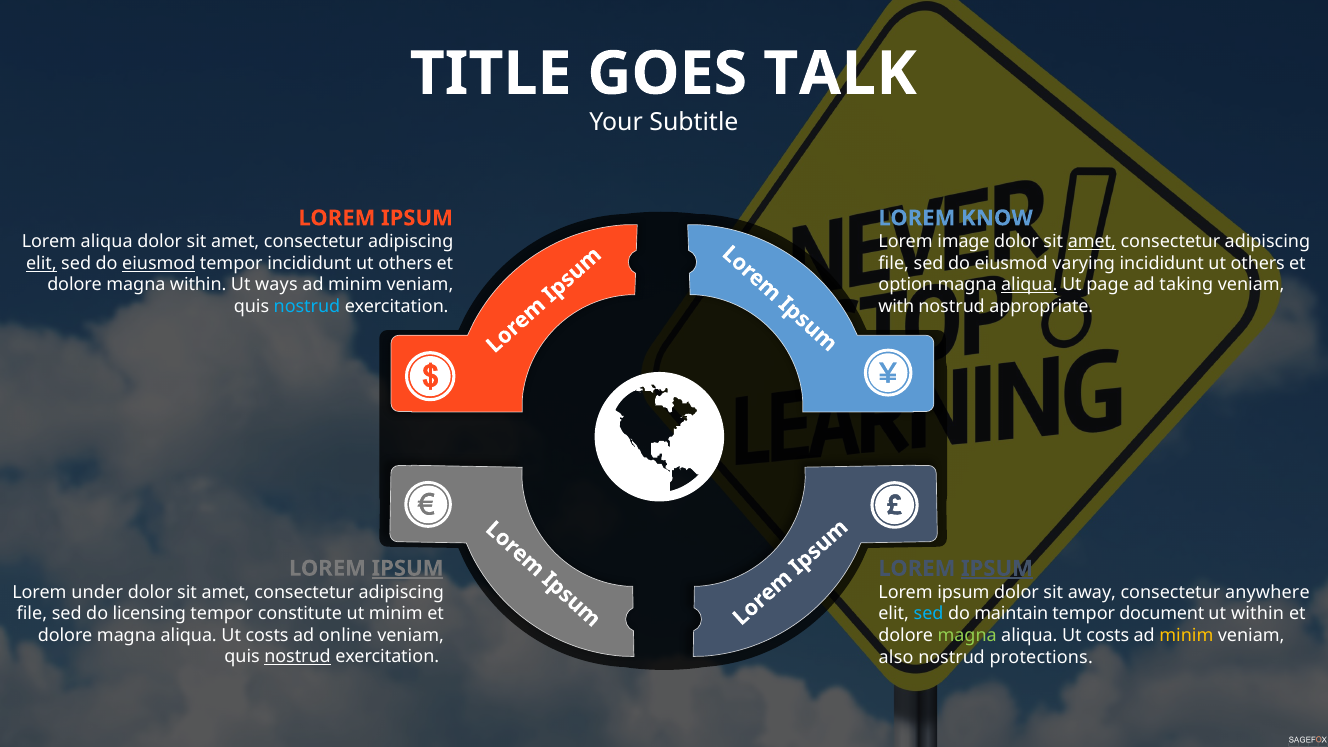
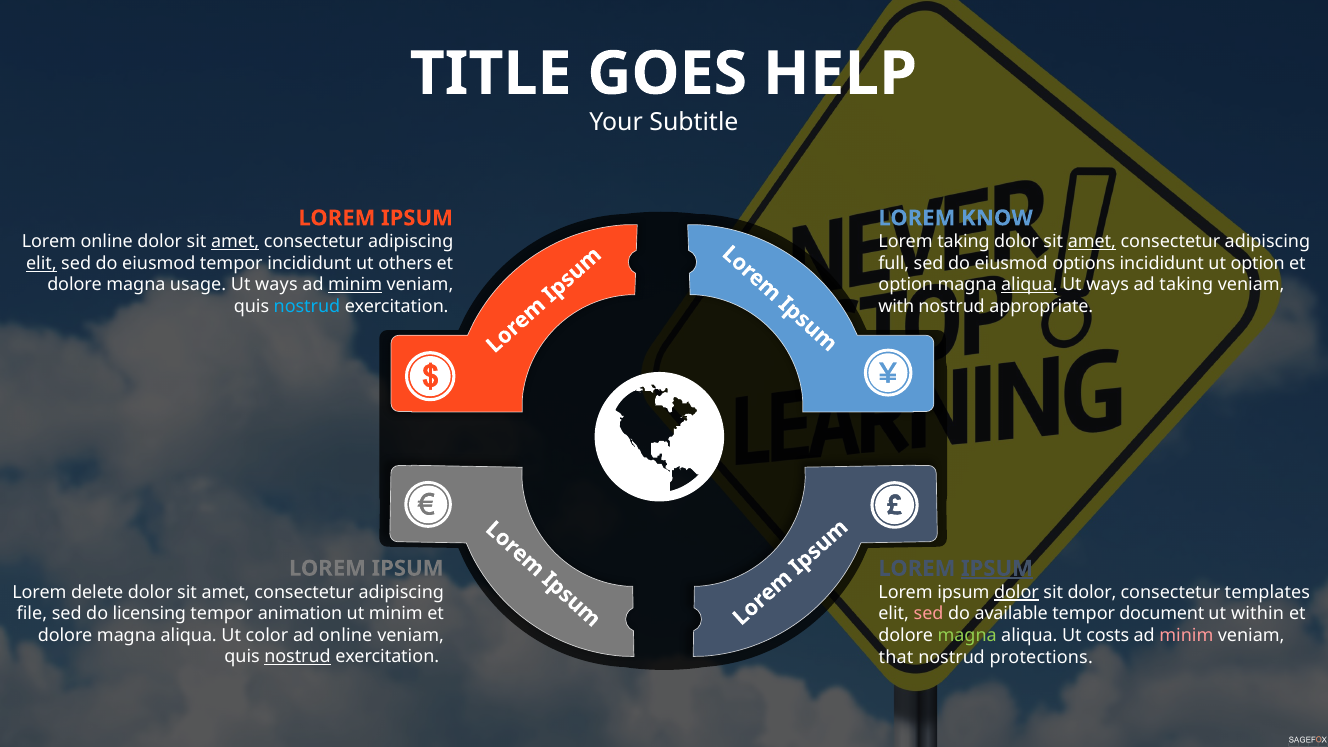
TALK: TALK -> HELP
Lorem aliqua: aliqua -> online
amet at (235, 242) underline: none -> present
Lorem image: image -> taking
eiusmod at (159, 263) underline: present -> none
file at (894, 263): file -> full
varying: varying -> options
others at (1258, 263): others -> option
magna within: within -> usage
minim at (355, 285) underline: none -> present
page at (1108, 285): page -> ways
IPSUM at (408, 568) underline: present -> none
under: under -> delete
dolor at (1016, 592) underline: none -> present
sit away: away -> dolor
anywhere: anywhere -> templates
constitute: constitute -> animation
sed at (929, 614) colour: light blue -> pink
maintain: maintain -> available
costs at (267, 635): costs -> color
minim at (1186, 635) colour: yellow -> pink
also: also -> that
